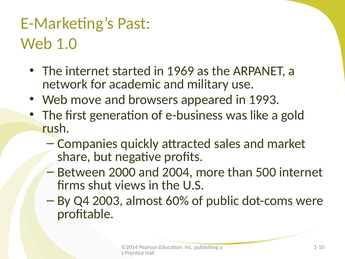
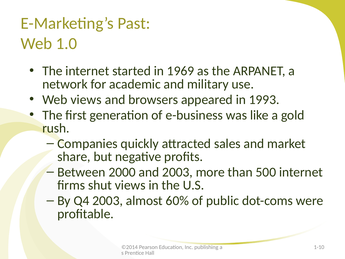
Web move: move -> views
and 2004: 2004 -> 2003
